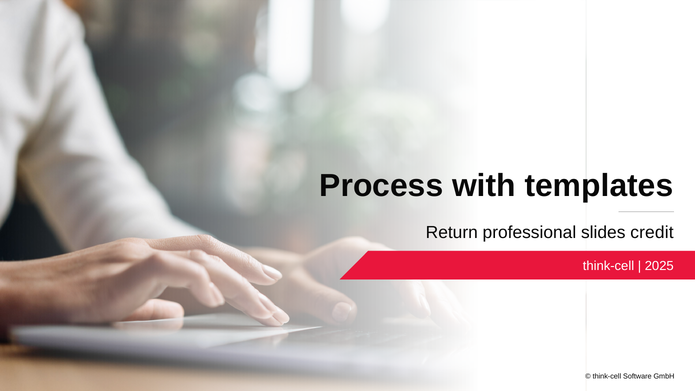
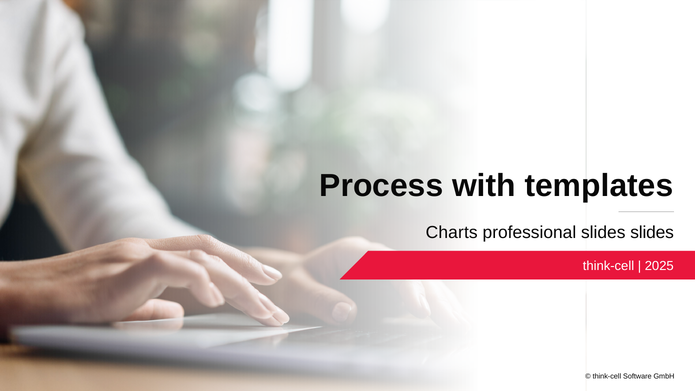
Return: Return -> Charts
slides credit: credit -> slides
